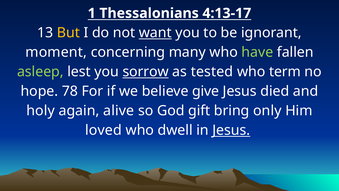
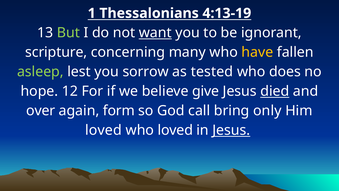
4:13-17: 4:13-17 -> 4:13-19
But colour: yellow -> light green
moment: moment -> scripture
have colour: light green -> yellow
sorrow underline: present -> none
term: term -> does
78: 78 -> 12
died underline: none -> present
holy: holy -> over
alive: alive -> form
gift: gift -> call
who dwell: dwell -> loved
